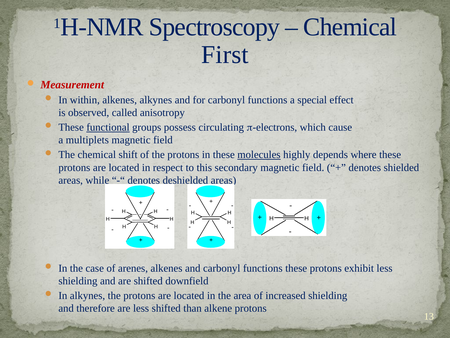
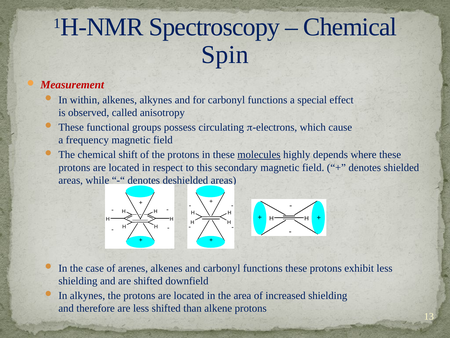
First: First -> Spin
functional underline: present -> none
multiplets: multiplets -> frequency
